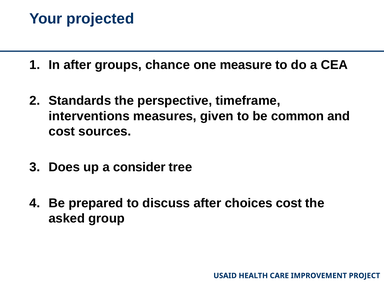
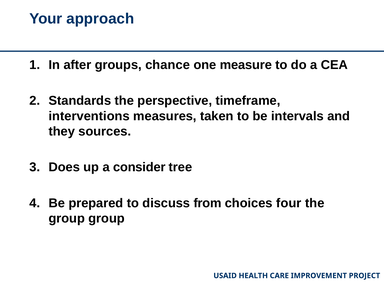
projected: projected -> approach
given: given -> taken
common: common -> intervals
cost at (62, 131): cost -> they
discuss after: after -> from
choices cost: cost -> four
asked at (67, 218): asked -> group
